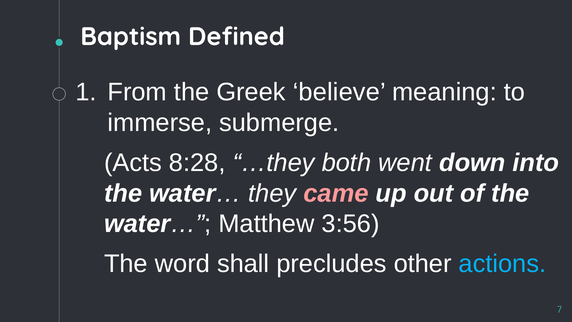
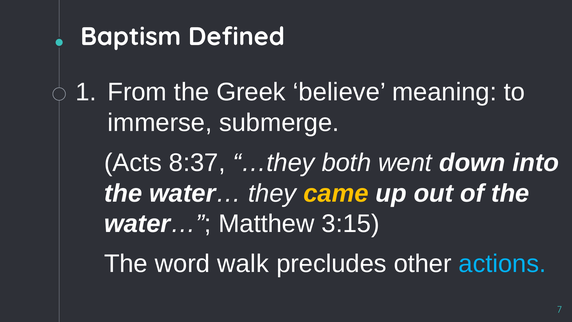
8:28: 8:28 -> 8:37
came colour: pink -> yellow
3:56: 3:56 -> 3:15
shall: shall -> walk
